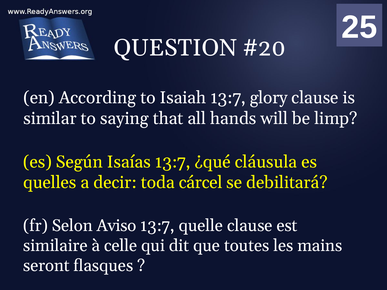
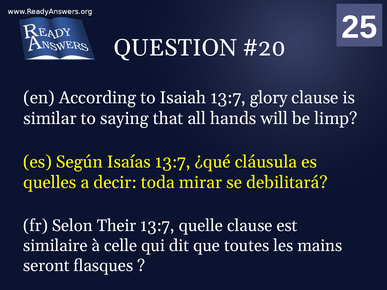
cárcel: cárcel -> mirar
Aviso: Aviso -> Their
